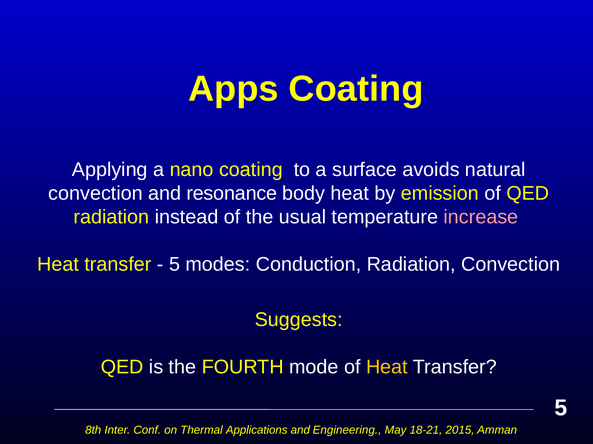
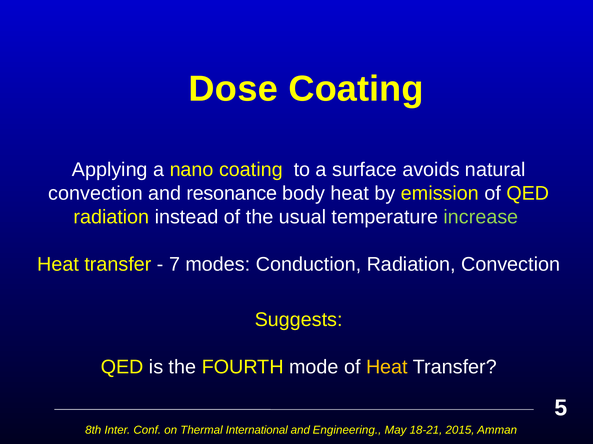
Apps: Apps -> Dose
increase colour: pink -> light green
5 at (175, 265): 5 -> 7
Applications: Applications -> International
